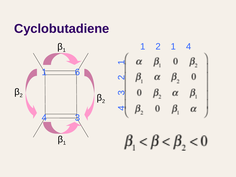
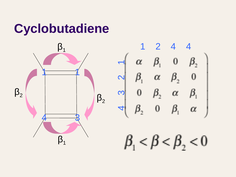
1 2 1: 1 -> 4
1 6: 6 -> 1
